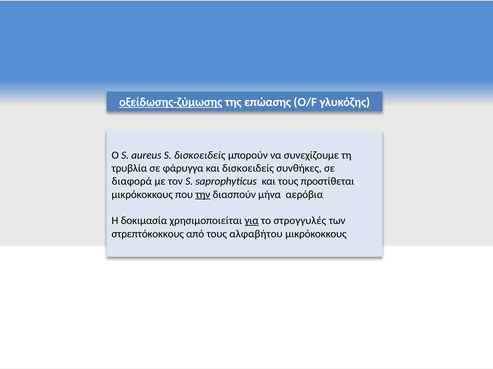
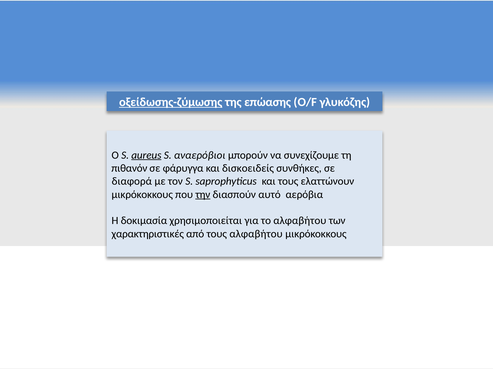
aureus underline: none -> present
S δισκοειδείς: δισκοειδείς -> αναερόβιοι
τρυβλία: τρυβλία -> πιθανόν
προστίθεται: προστίθεται -> ελαττώνουν
μήνα: μήνα -> αυτό
για underline: present -> none
το στρογγυλές: στρογγυλές -> αλφαβήτου
στρεπτόκοκκους: στρεπτόκοκκους -> χαρακτηριστικές
